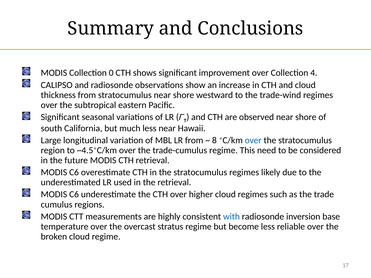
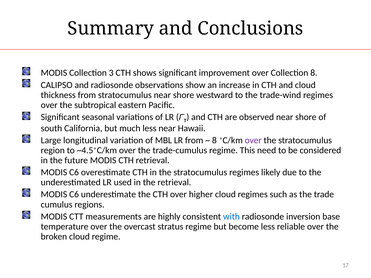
0: 0 -> 3
Collection 4: 4 -> 8
over at (253, 140) colour: blue -> purple
